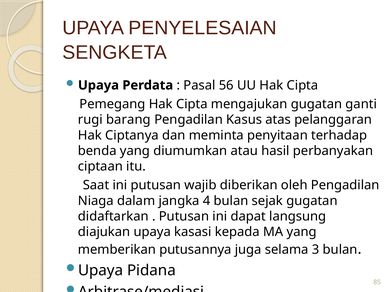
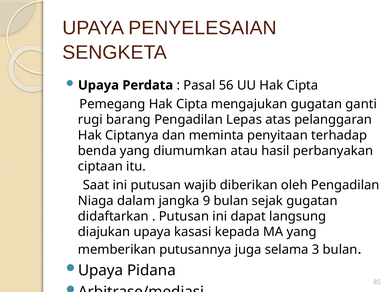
Kasus: Kasus -> Lepas
4: 4 -> 9
